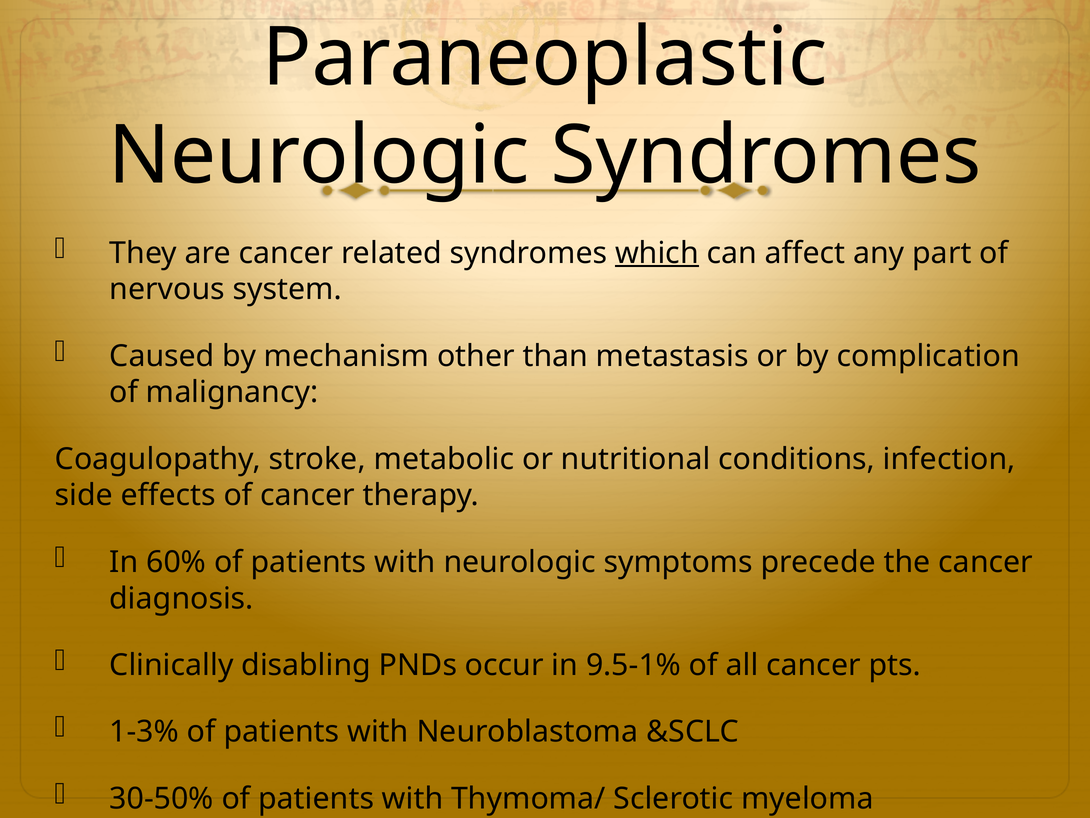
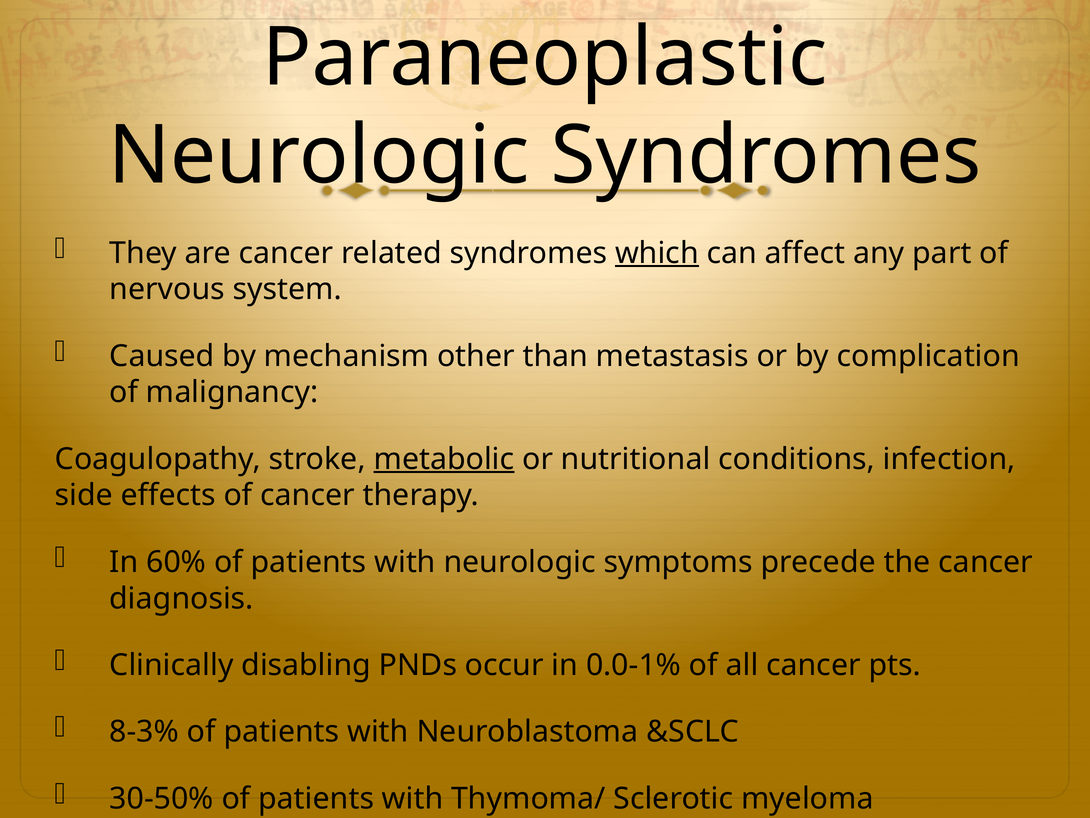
metabolic underline: none -> present
9.5-1%: 9.5-1% -> 0.0-1%
1-3%: 1-3% -> 8-3%
